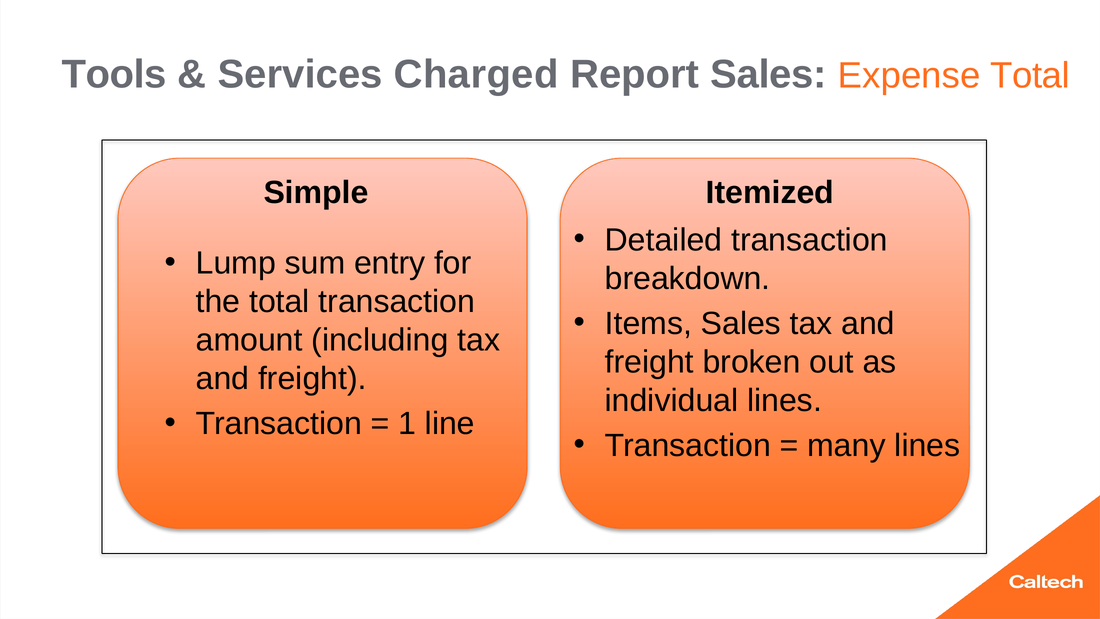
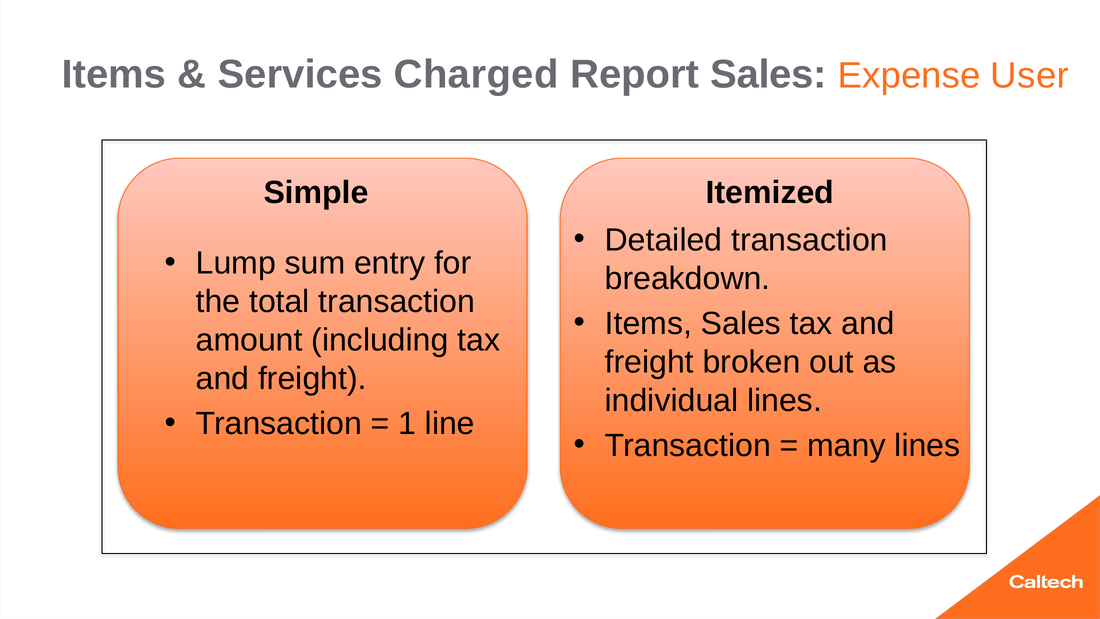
Tools at (114, 75): Tools -> Items
Expense Total: Total -> User
